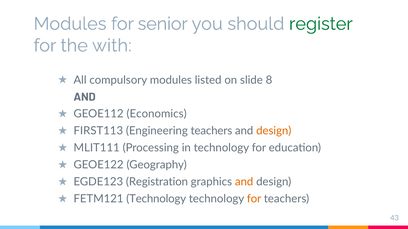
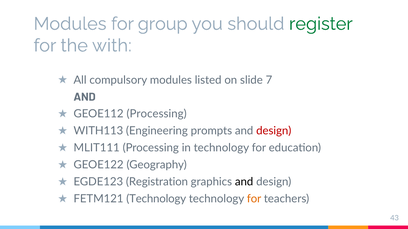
senior: senior -> group
8: 8 -> 7
GEOE112 Economics: Economics -> Processing
FIRST113: FIRST113 -> WITH113
Engineering teachers: teachers -> prompts
design at (274, 131) colour: orange -> red
and at (244, 182) colour: orange -> black
